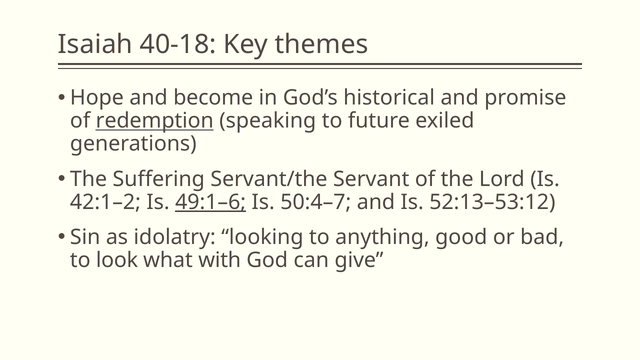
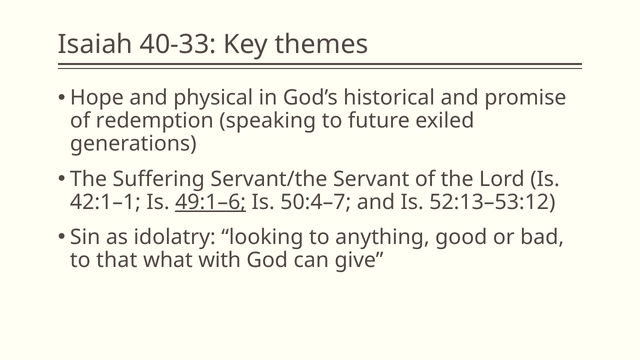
40-18: 40-18 -> 40-33
become: become -> physical
redemption underline: present -> none
42:1–2: 42:1–2 -> 42:1–1
look: look -> that
